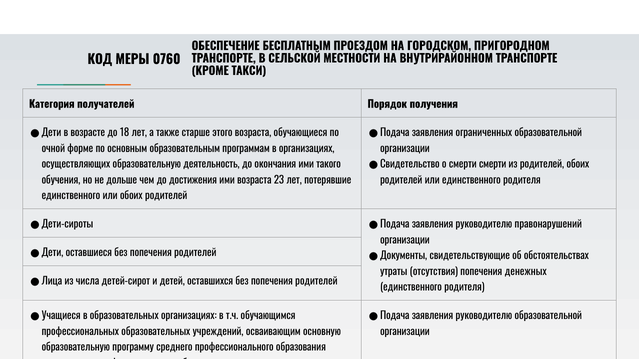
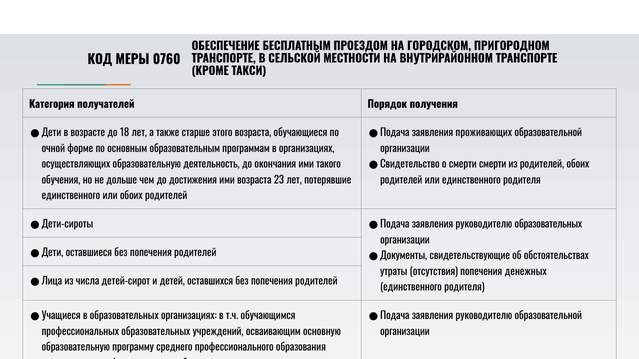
ограниченных: ограниченных -> проживающих
руководителю правонарушений: правонарушений -> образовательных
